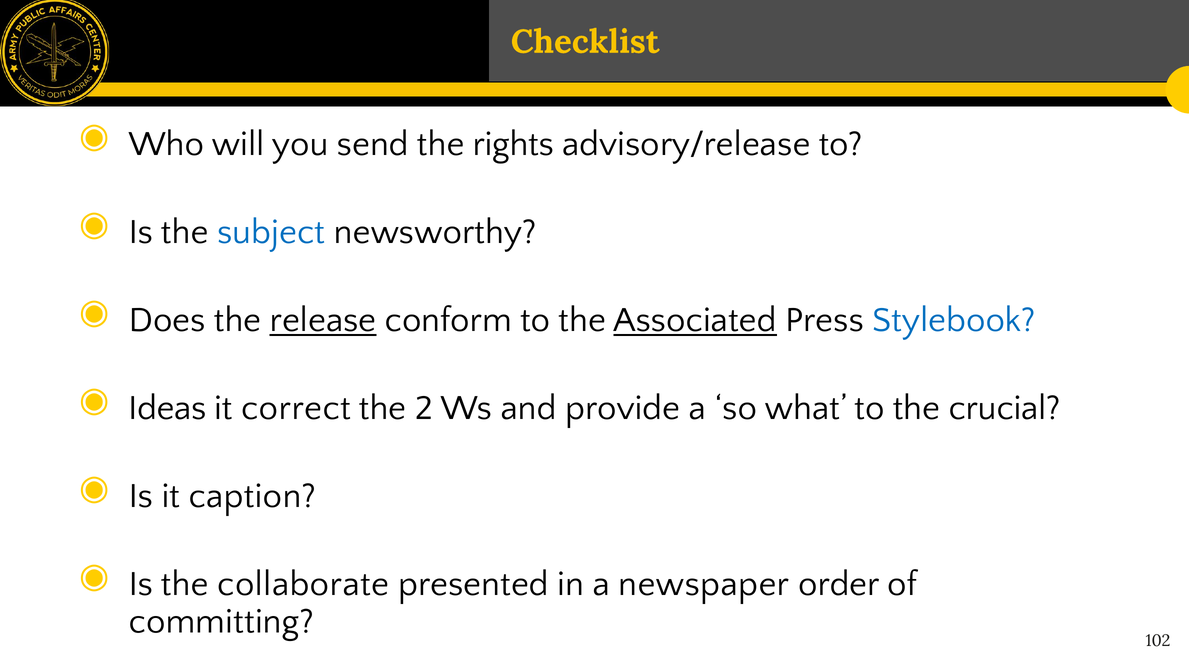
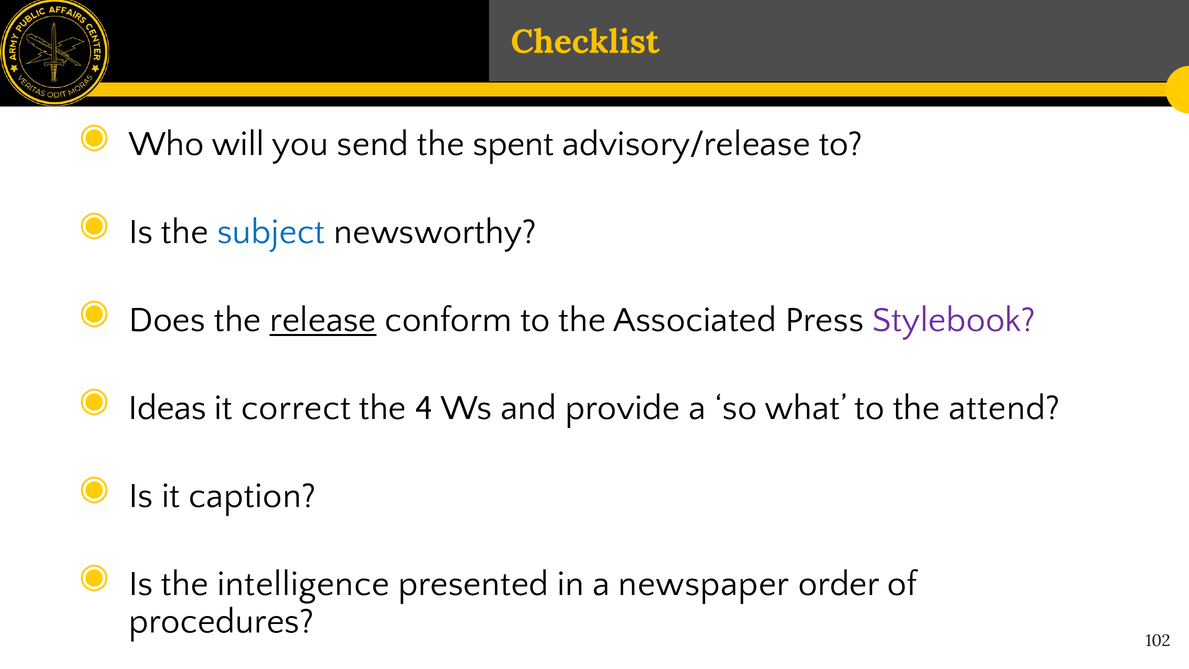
rights: rights -> spent
Associated underline: present -> none
Stylebook colour: blue -> purple
2: 2 -> 4
crucial: crucial -> attend
collaborate: collaborate -> intelligence
committing: committing -> procedures
